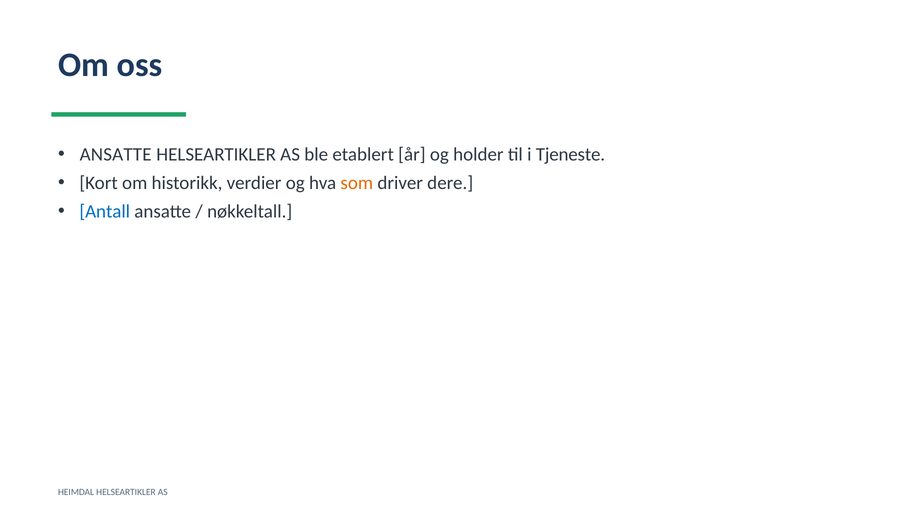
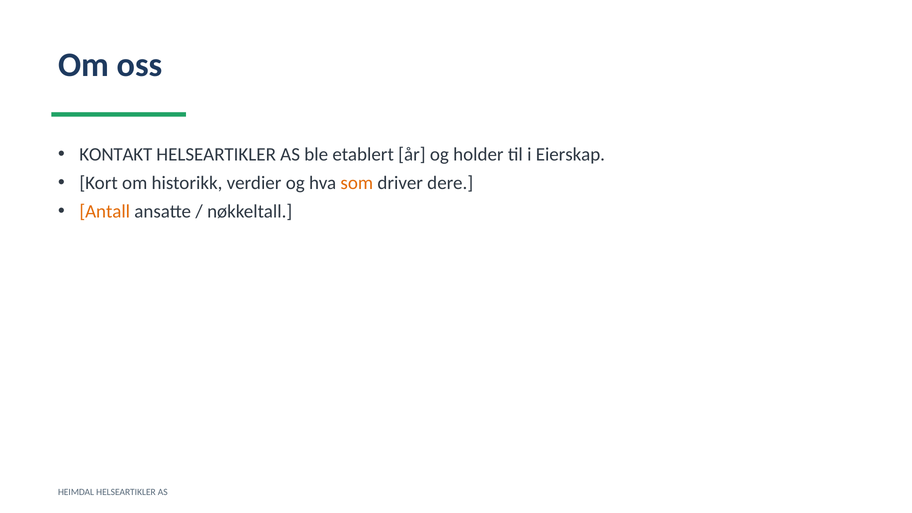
ANSATTE at (116, 154): ANSATTE -> KONTAKT
Tjeneste: Tjeneste -> Eierskap
Antall colour: blue -> orange
